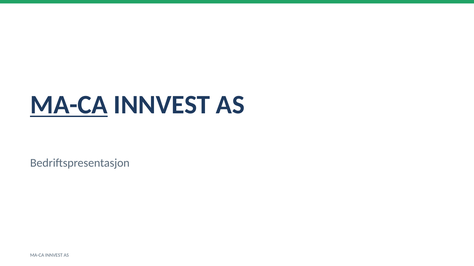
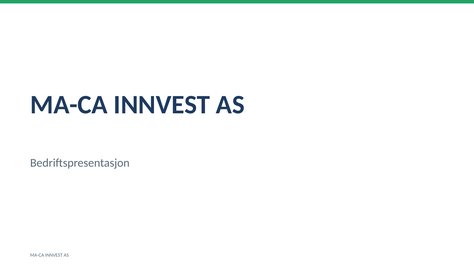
MA-CA at (69, 105) underline: present -> none
